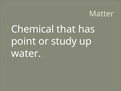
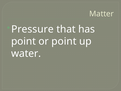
Chemical: Chemical -> Pressure
or study: study -> point
